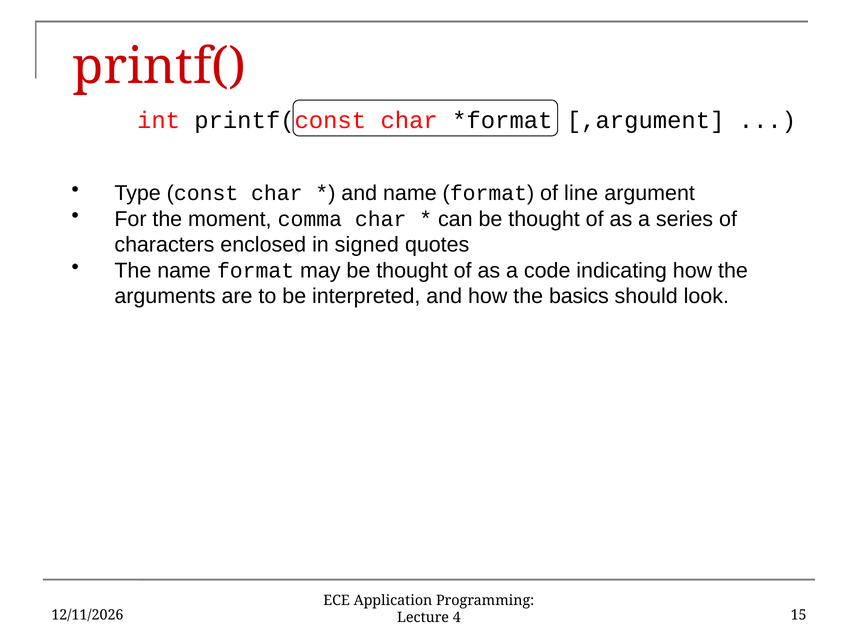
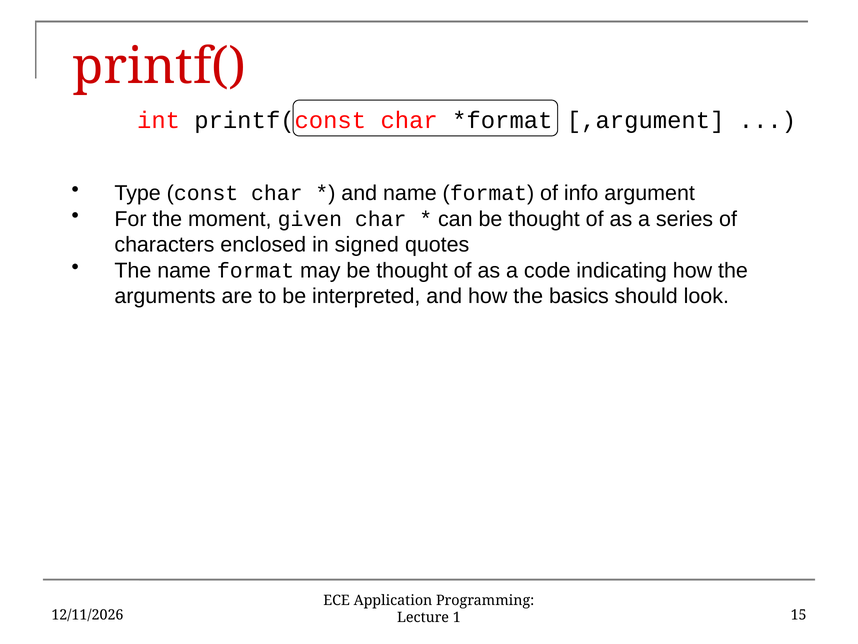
line: line -> info
comma: comma -> given
4: 4 -> 1
